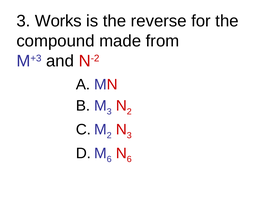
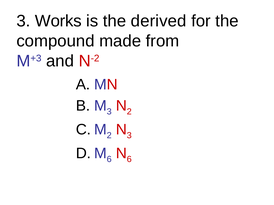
reverse: reverse -> derived
